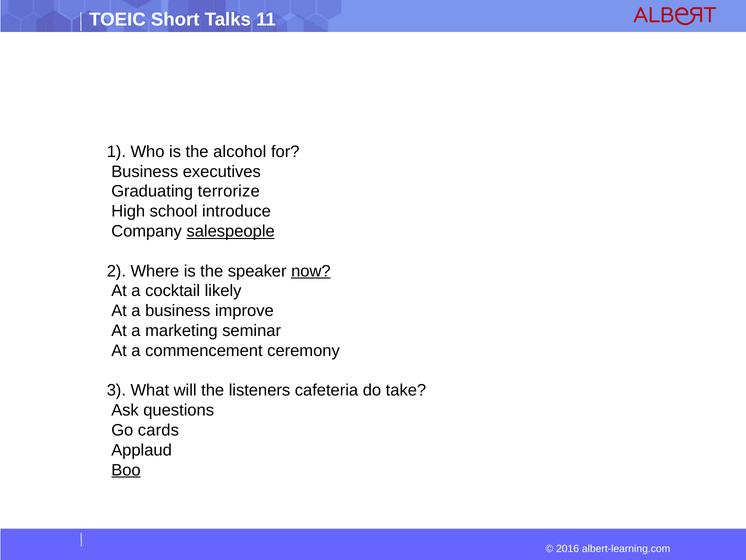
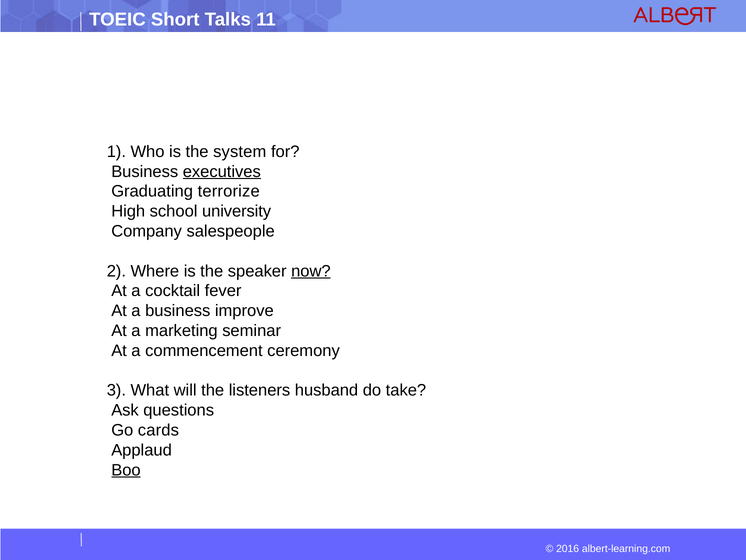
alcohol: alcohol -> system
executives underline: none -> present
introduce: introduce -> university
salespeople underline: present -> none
likely: likely -> fever
cafeteria: cafeteria -> husband
